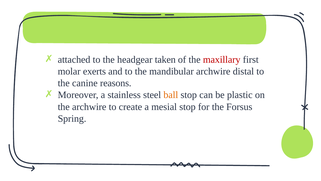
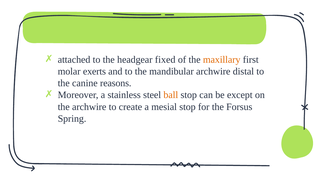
taken: taken -> fixed
maxillary colour: red -> orange
plastic: plastic -> except
